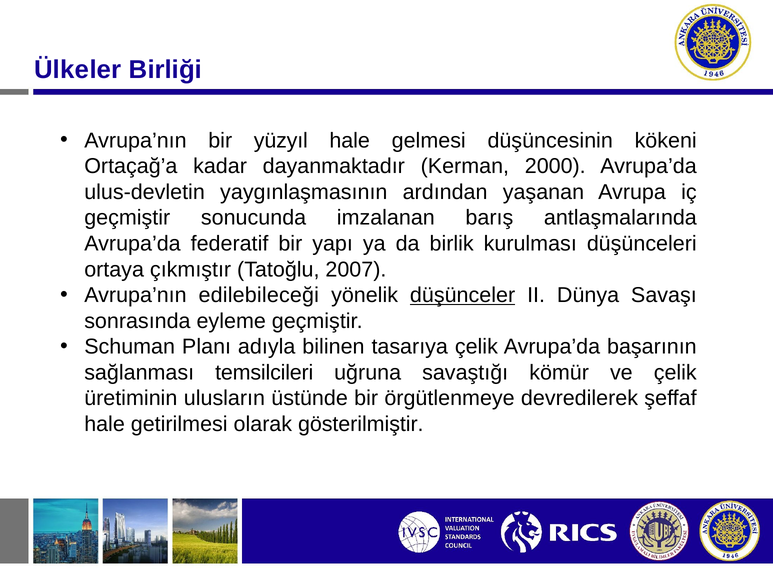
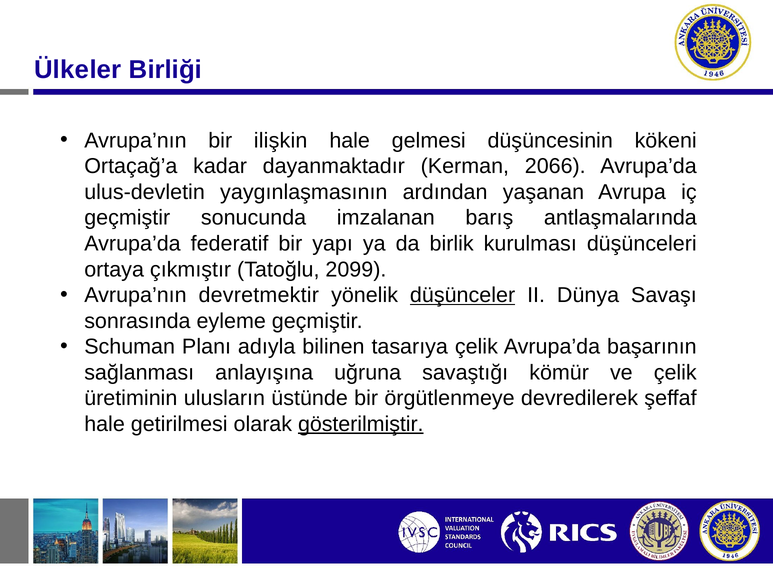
yüzyıl: yüzyıl -> ilişkin
2000: 2000 -> 2066
2007: 2007 -> 2099
edilebileceği: edilebileceği -> devretmektir
temsilcileri: temsilcileri -> anlayışına
gösterilmiştir underline: none -> present
